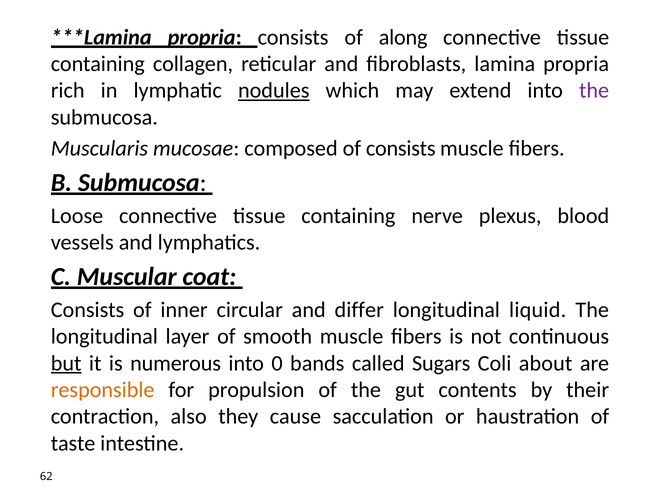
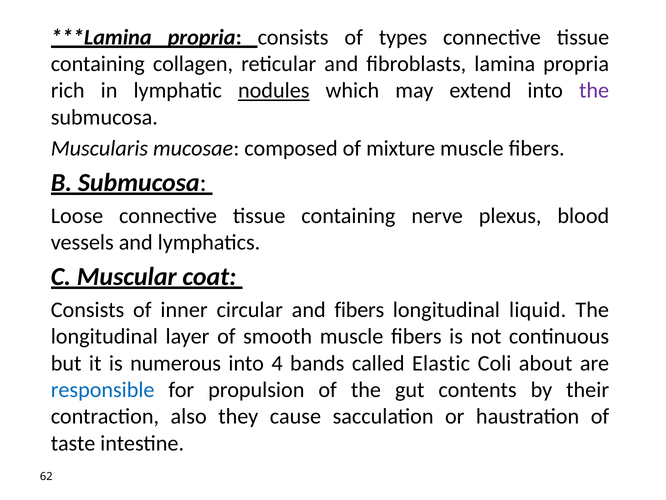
along: along -> types
of consists: consists -> mixture
and differ: differ -> fibers
but underline: present -> none
0: 0 -> 4
Sugars: Sugars -> Elastic
responsible colour: orange -> blue
